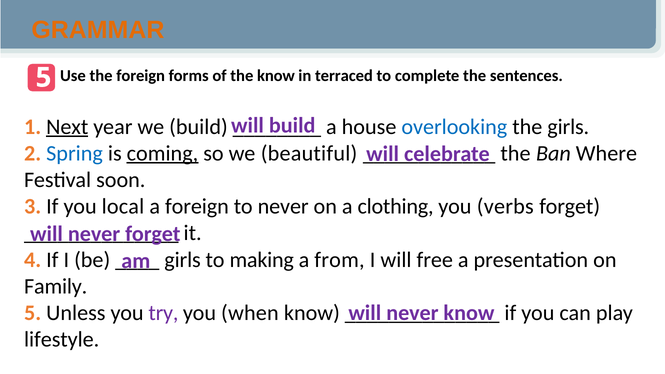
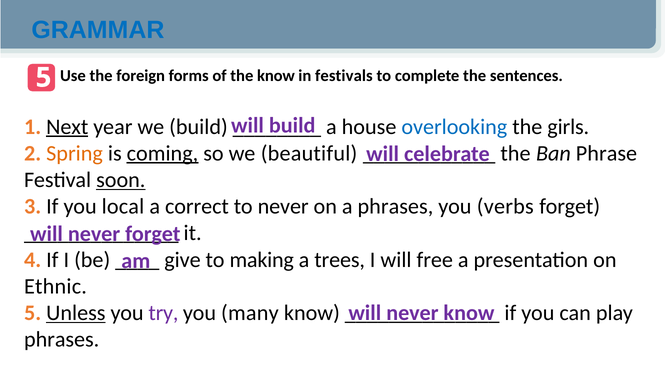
GRAMMAR colour: orange -> blue
terraced: terraced -> festivals
Spring colour: blue -> orange
Where: Where -> Phrase
soon underline: none -> present
a foreign: foreign -> correct
a clothing: clothing -> phrases
girls at (183, 260): girls -> give
from: from -> trees
Family: Family -> Ethnic
Unless underline: none -> present
when: when -> many
lifestyle at (62, 340): lifestyle -> phrases
